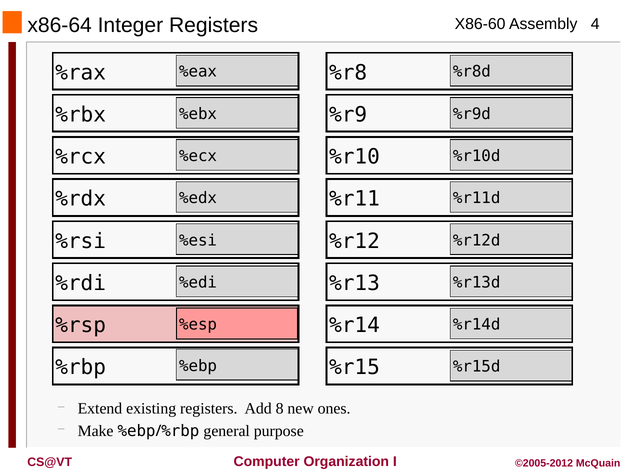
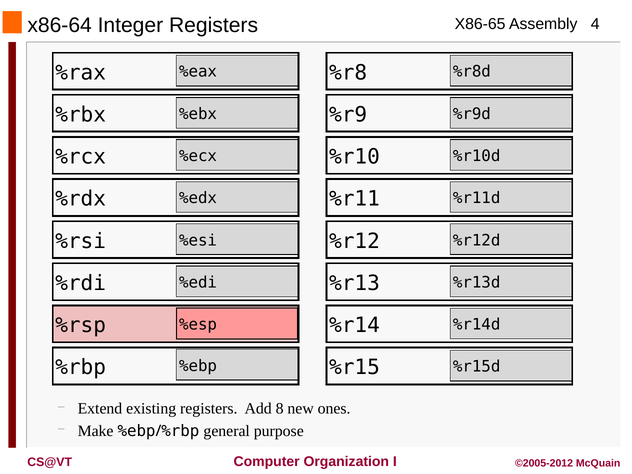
X86-60: X86-60 -> X86-65
